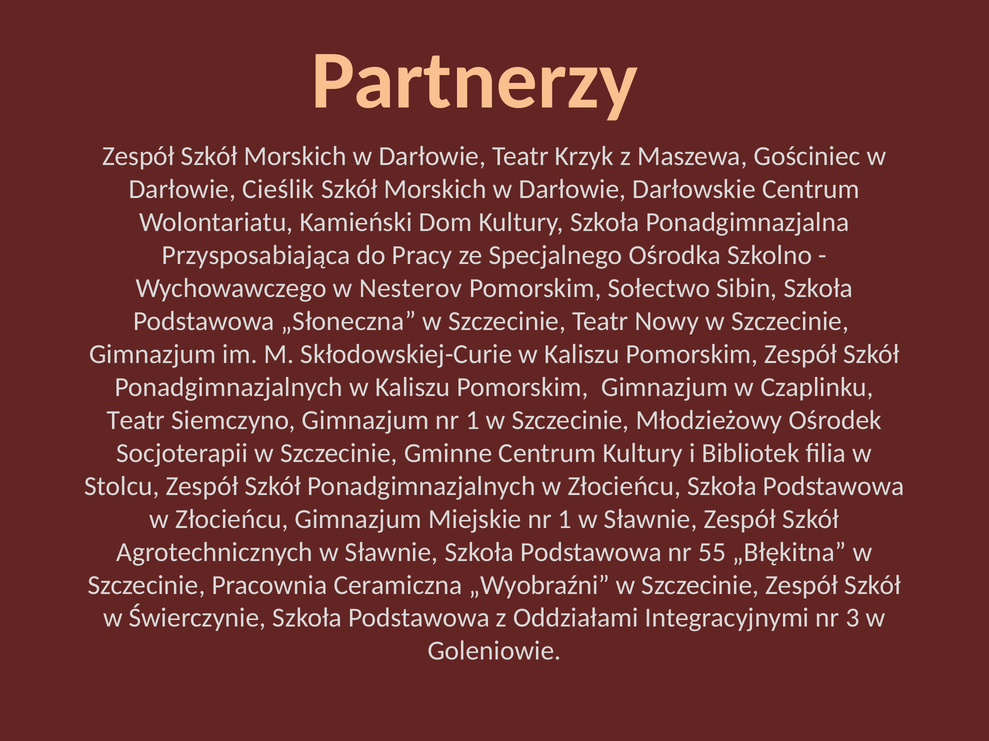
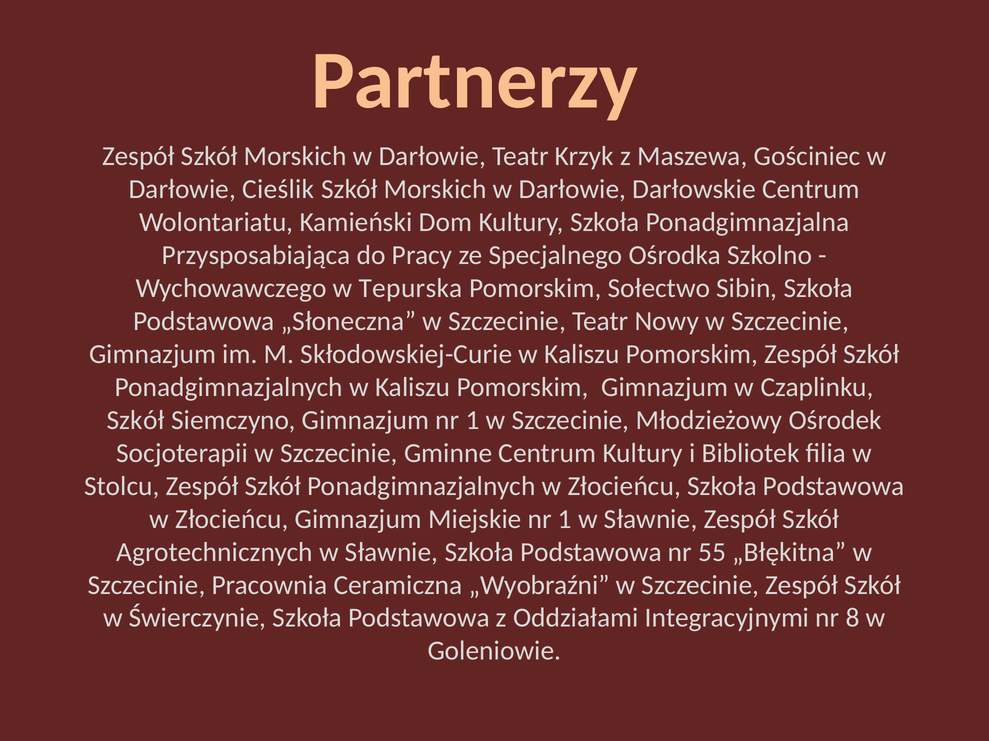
Nesterov: Nesterov -> Tepurska
Teatr at (136, 420): Teatr -> Szkół
3: 3 -> 8
